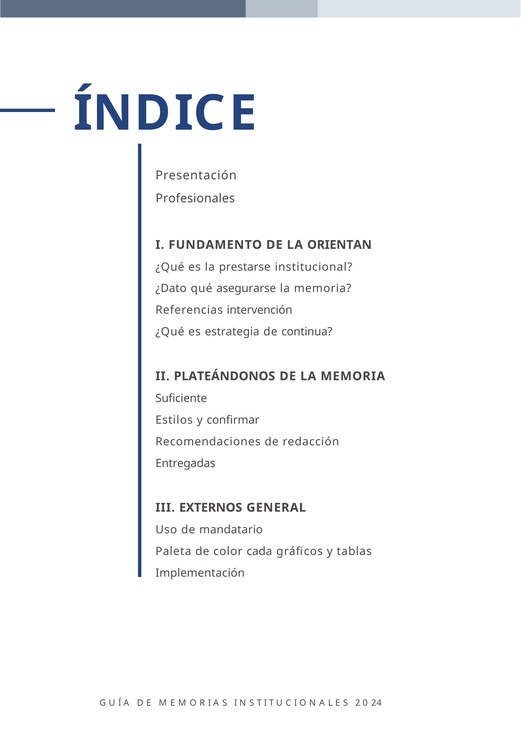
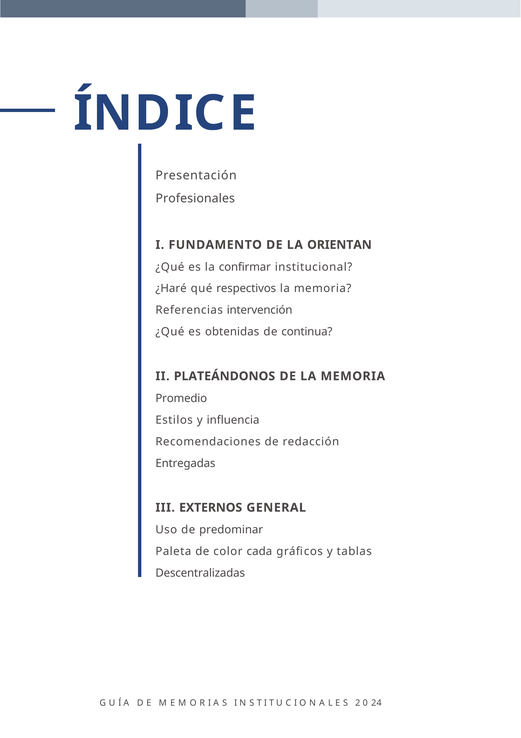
prestarse: prestarse -> confirmar
¿Dato: ¿Dato -> ¿Haré
asegurarse: asegurarse -> respectivos
estrategia: estrategia -> obtenidas
Suficiente: Suficiente -> Promedio
confirmar: confirmar -> influencia
mandatario: mandatario -> predominar
Implementación: Implementación -> Descentralizadas
